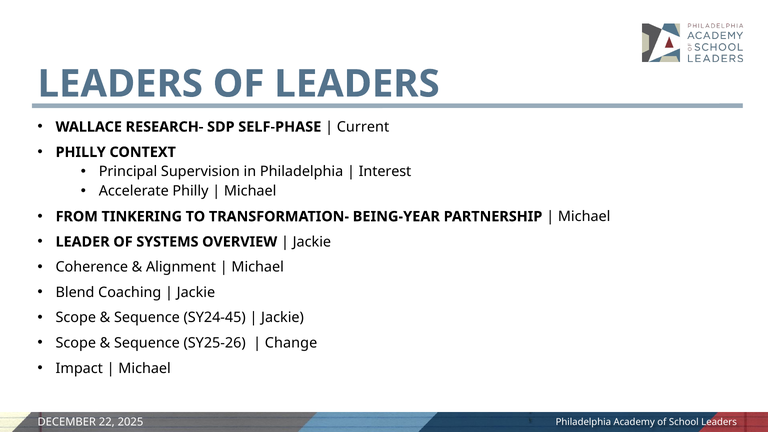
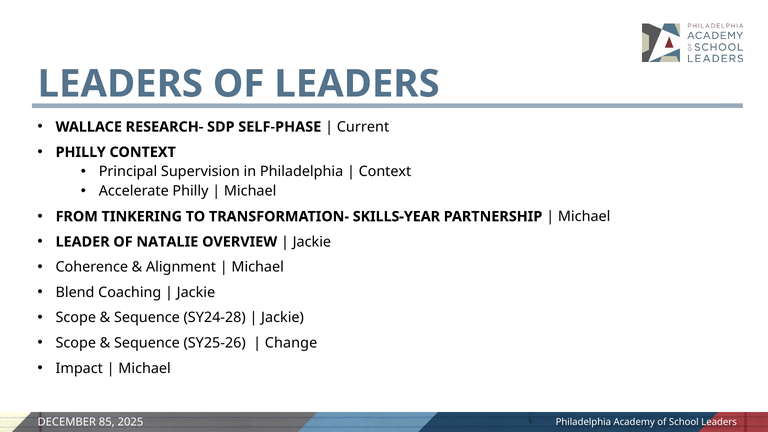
Interest at (385, 171): Interest -> Context
BEING-YEAR: BEING-YEAR -> SKILLS-YEAR
SYSTEMS: SYSTEMS -> NATALIE
SY24-45: SY24-45 -> SY24-28
22: 22 -> 85
